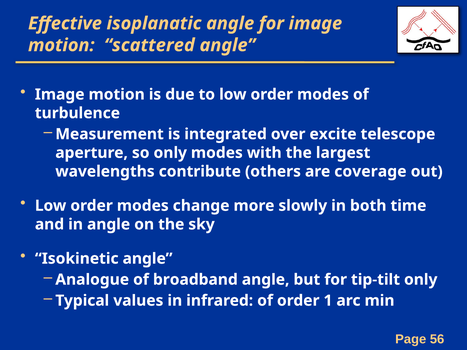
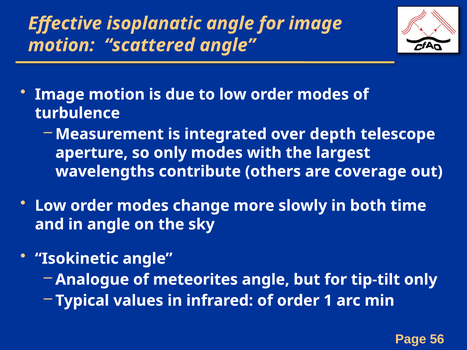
excite: excite -> depth
broadband: broadband -> meteorites
